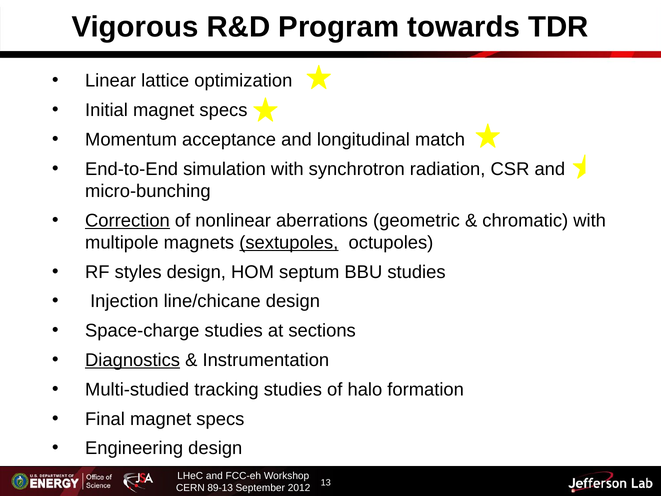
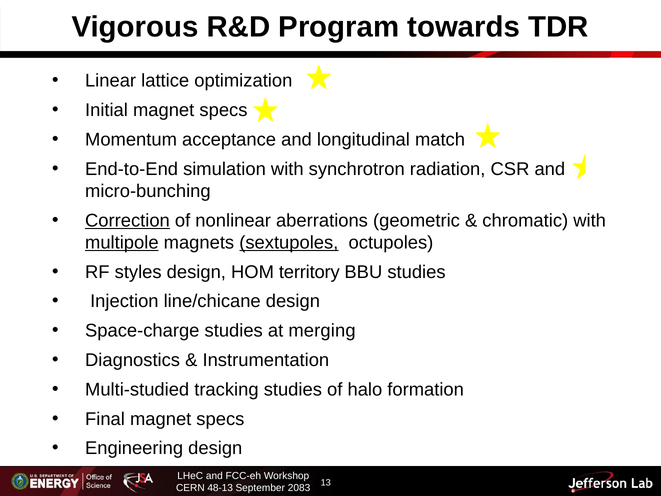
multipole underline: none -> present
septum: septum -> territory
sections: sections -> merging
Diagnostics underline: present -> none
89-13: 89-13 -> 48-13
2012: 2012 -> 2083
